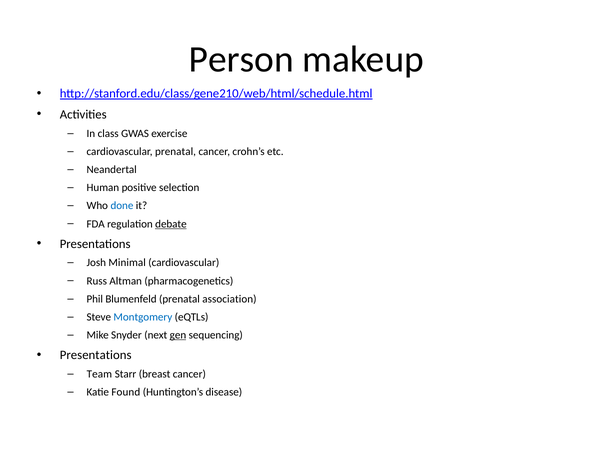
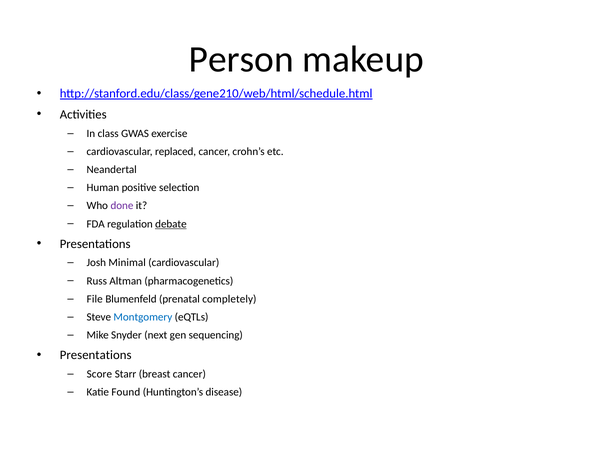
cardiovascular prenatal: prenatal -> replaced
done colour: blue -> purple
Phil: Phil -> File
association: association -> completely
gen underline: present -> none
Team: Team -> Score
